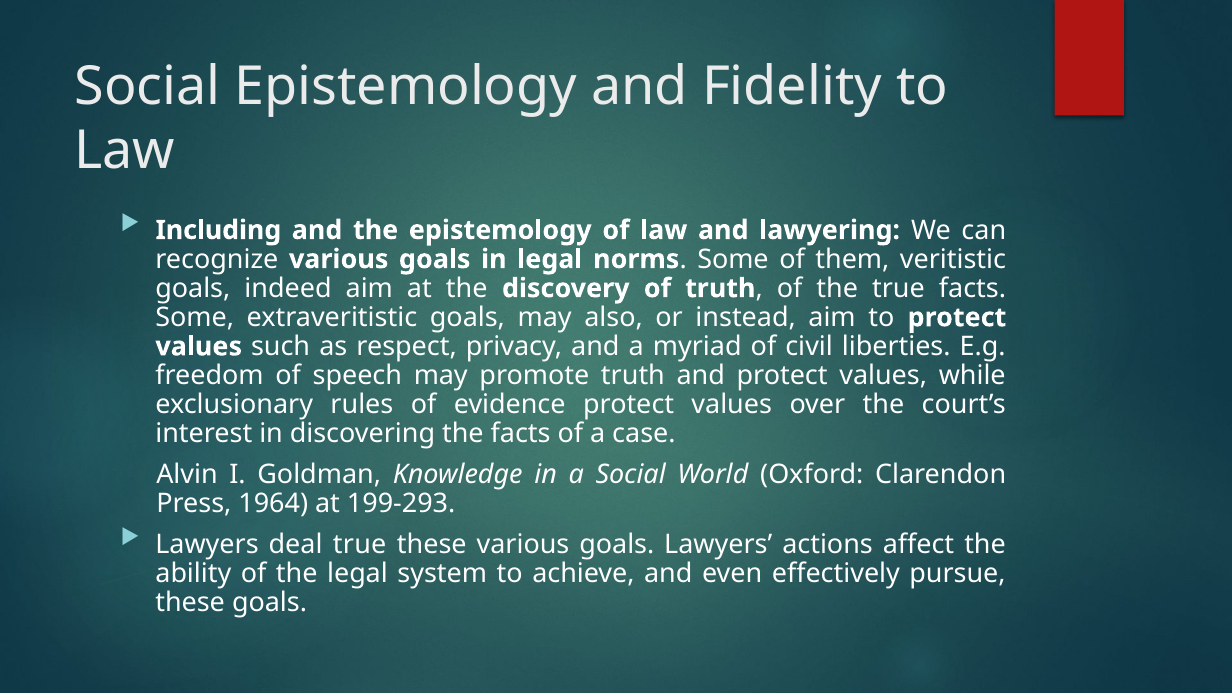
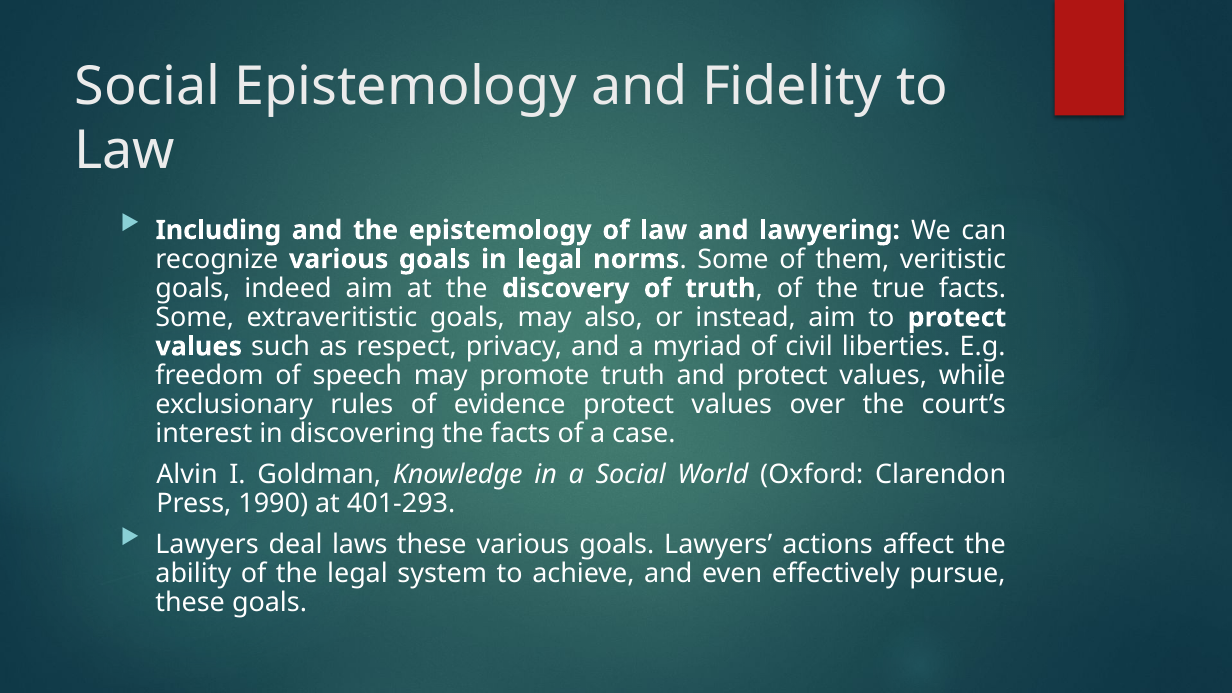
1964: 1964 -> 1990
199-293: 199-293 -> 401-293
deal true: true -> laws
